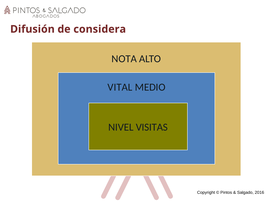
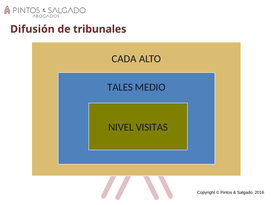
considera: considera -> tribunales
NOTA: NOTA -> CADA
VITAL: VITAL -> TALES
